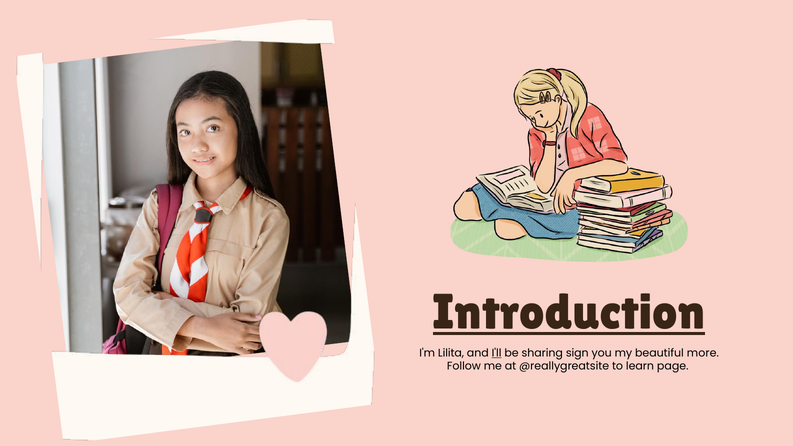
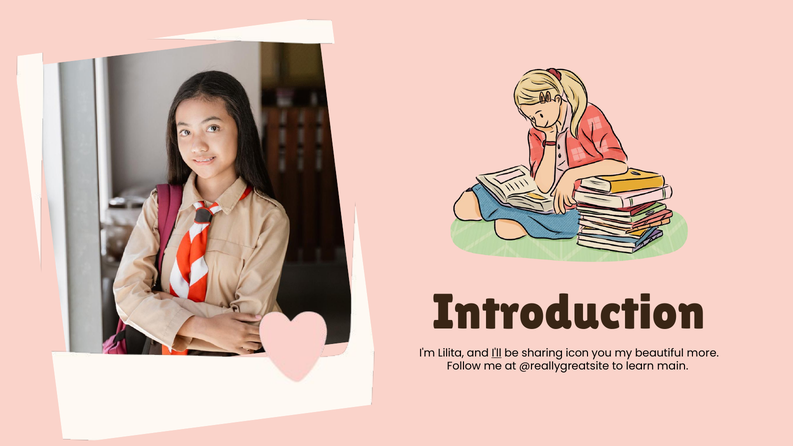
Introduction underline: present -> none
sign: sign -> icon
page: page -> main
